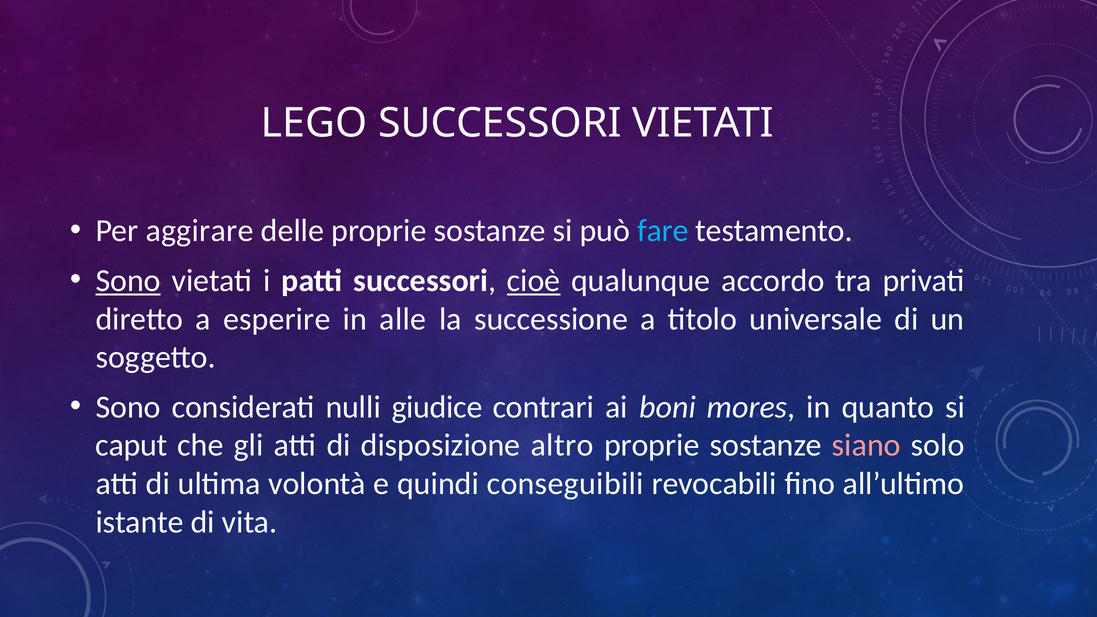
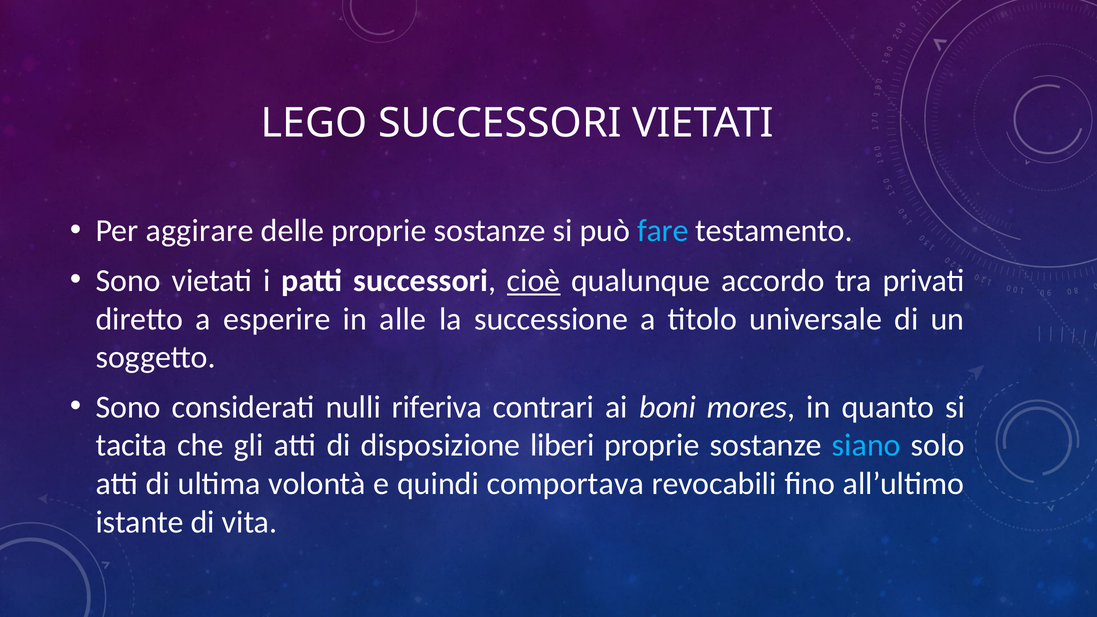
Sono at (128, 281) underline: present -> none
giudice: giudice -> riferiva
caput: caput -> tacita
altro: altro -> liberi
siano colour: pink -> light blue
conseguibili: conseguibili -> comportava
